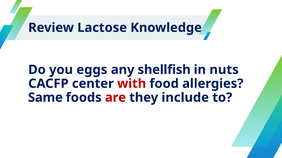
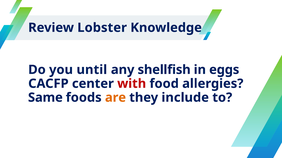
Lactose: Lactose -> Lobster
eggs: eggs -> until
nuts: nuts -> eggs
are colour: red -> orange
